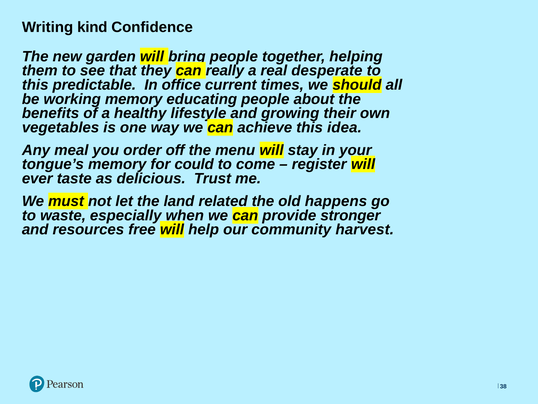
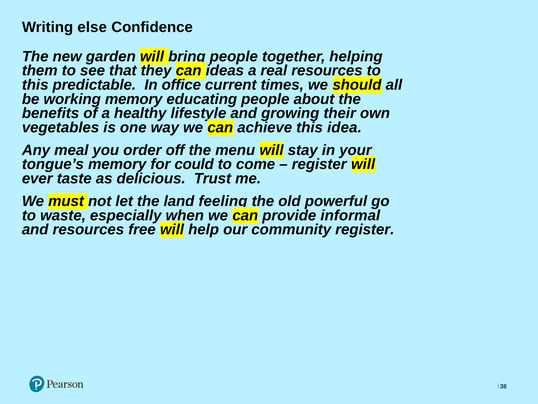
kind: kind -> else
really: really -> ideas
real desperate: desperate -> resources
related: related -> feeling
happens: happens -> powerful
stronger: stronger -> informal
community harvest: harvest -> register
